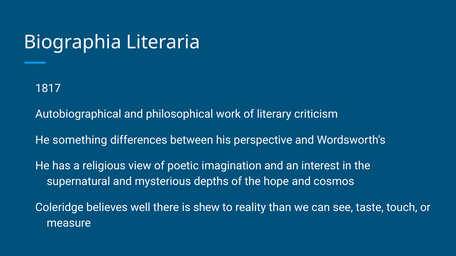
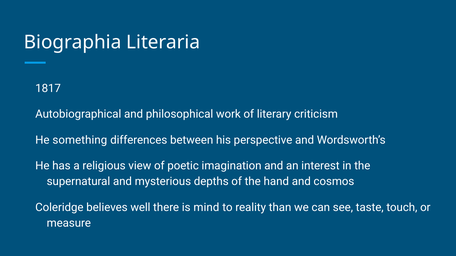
hope: hope -> hand
shew: shew -> mind
